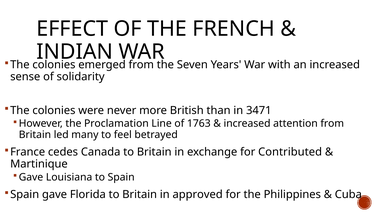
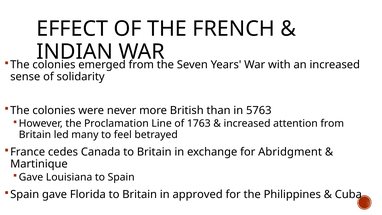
3471: 3471 -> 5763
Contributed: Contributed -> Abridgment
